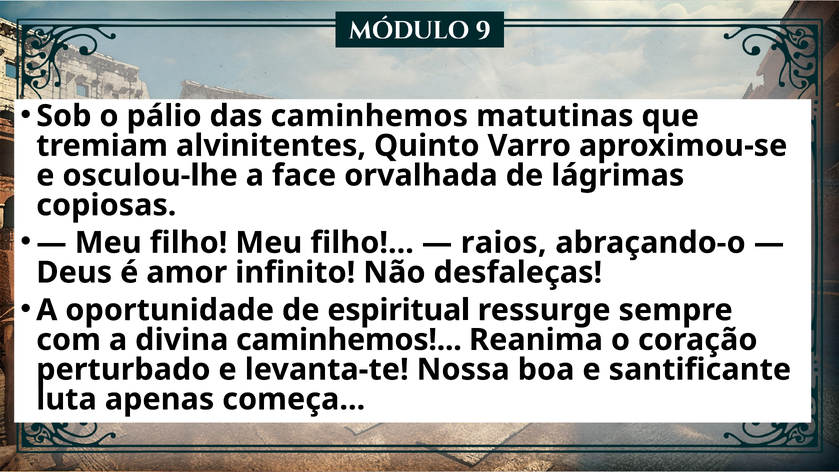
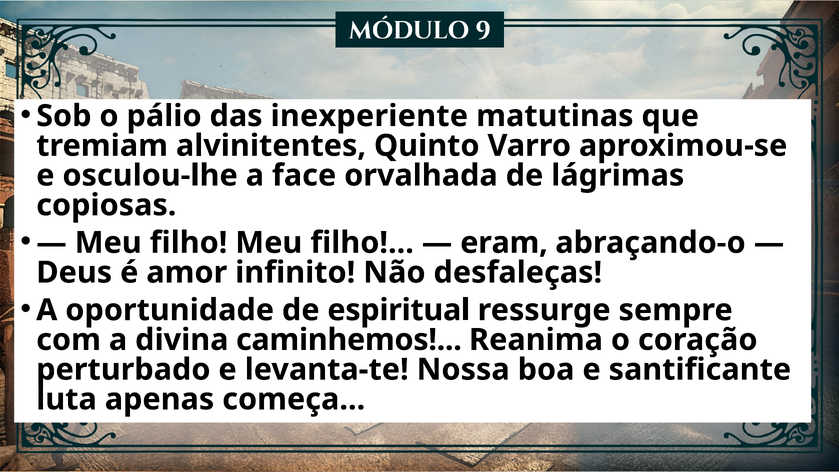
das caminhemos: caminhemos -> inexperiente
raios: raios -> eram
